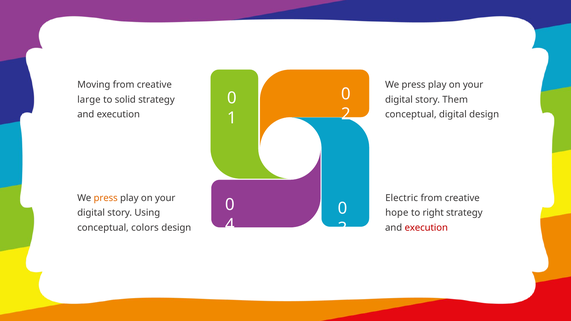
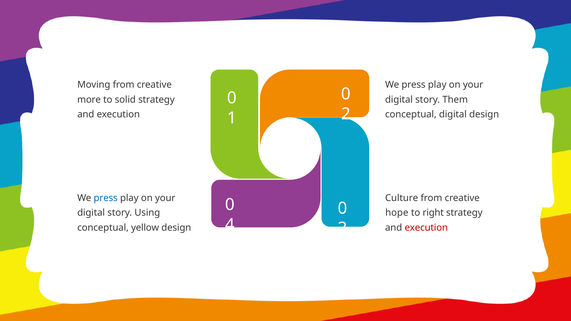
large: large -> more
press at (106, 198) colour: orange -> blue
Electric: Electric -> Culture
colors: colors -> yellow
